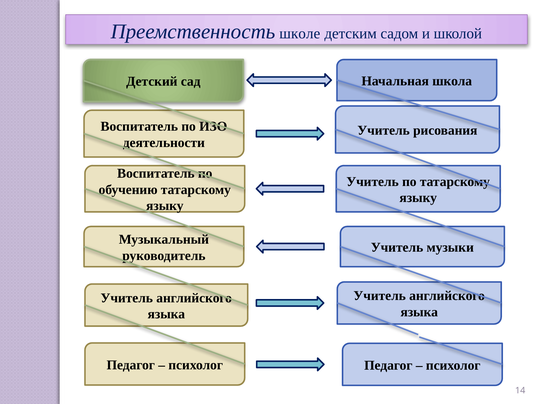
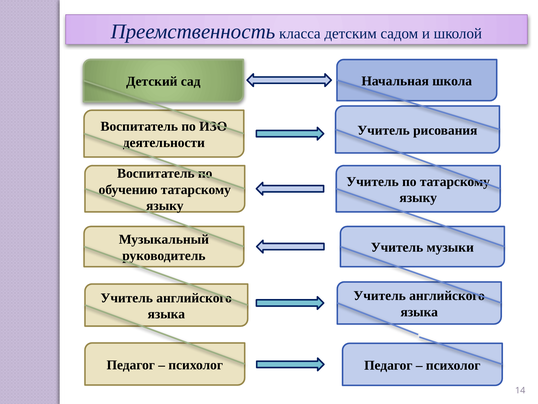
школе: школе -> класса
